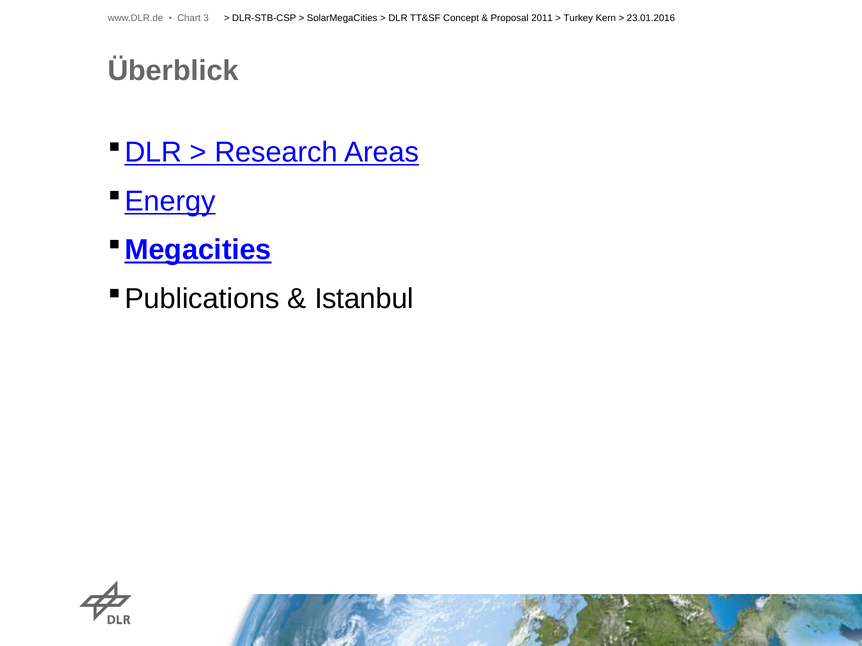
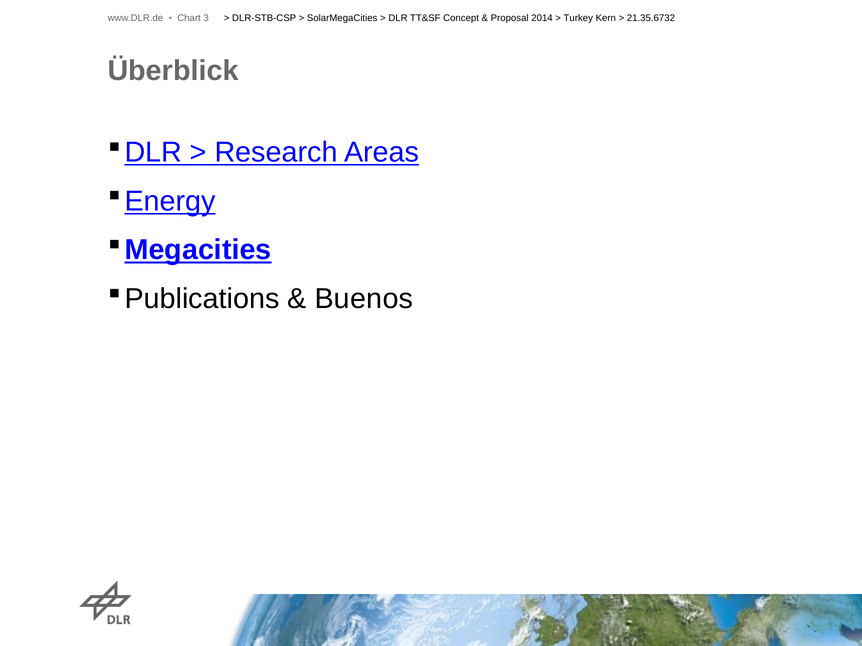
2011: 2011 -> 2014
23.01.2016: 23.01.2016 -> 21.35.6732
Istanbul: Istanbul -> Buenos
